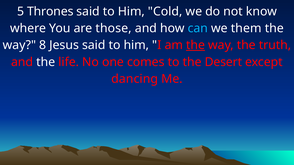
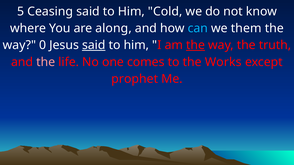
Thrones: Thrones -> Ceasing
those: those -> along
8: 8 -> 0
said at (94, 45) underline: none -> present
the at (46, 62) colour: white -> pink
Desert: Desert -> Works
dancing: dancing -> prophet
